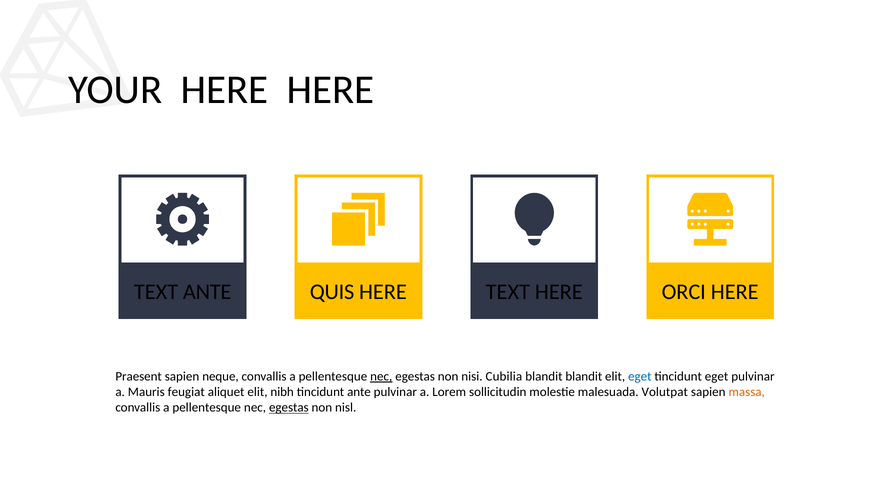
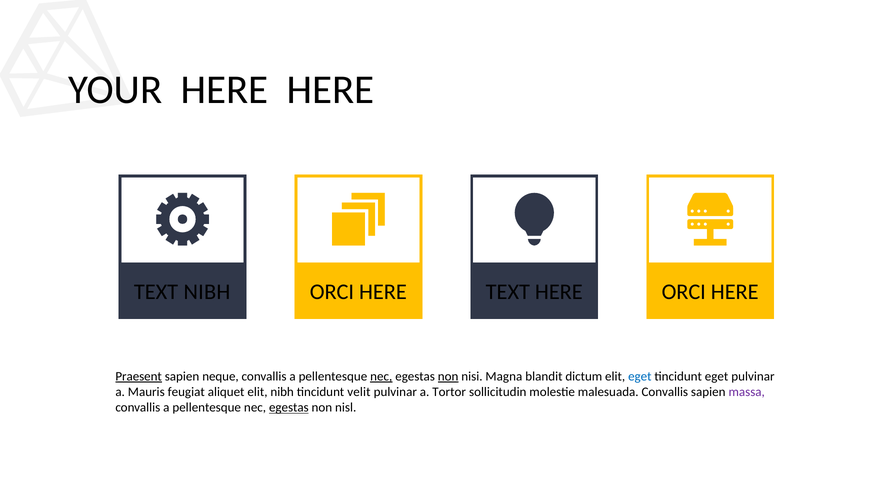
TEXT ANTE: ANTE -> NIBH
QUIS at (332, 292): QUIS -> ORCI
Praesent underline: none -> present
non at (448, 377) underline: none -> present
Cubilia: Cubilia -> Magna
blandit blandit: blandit -> dictum
tincidunt ante: ante -> velit
Lorem: Lorem -> Tortor
malesuada Volutpat: Volutpat -> Convallis
massa colour: orange -> purple
